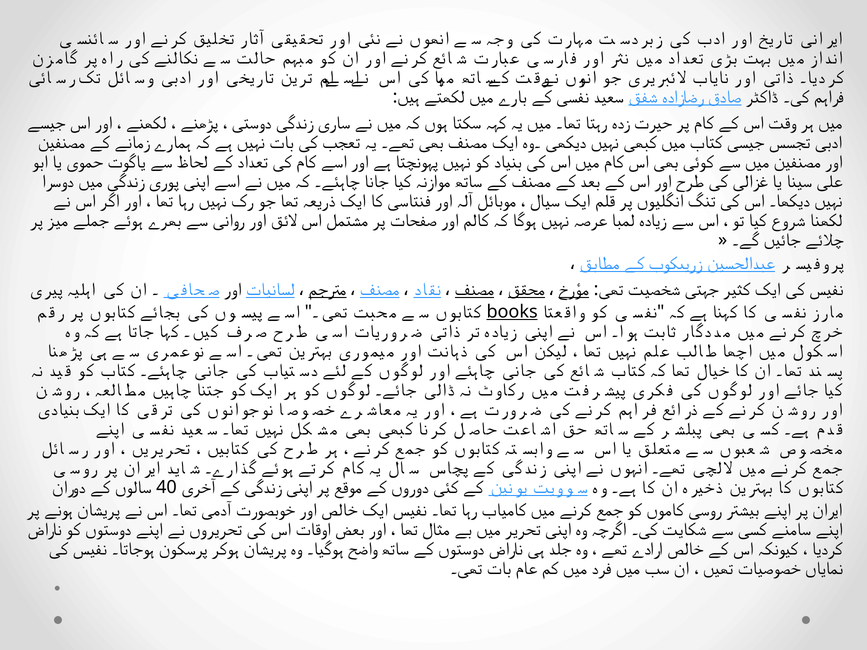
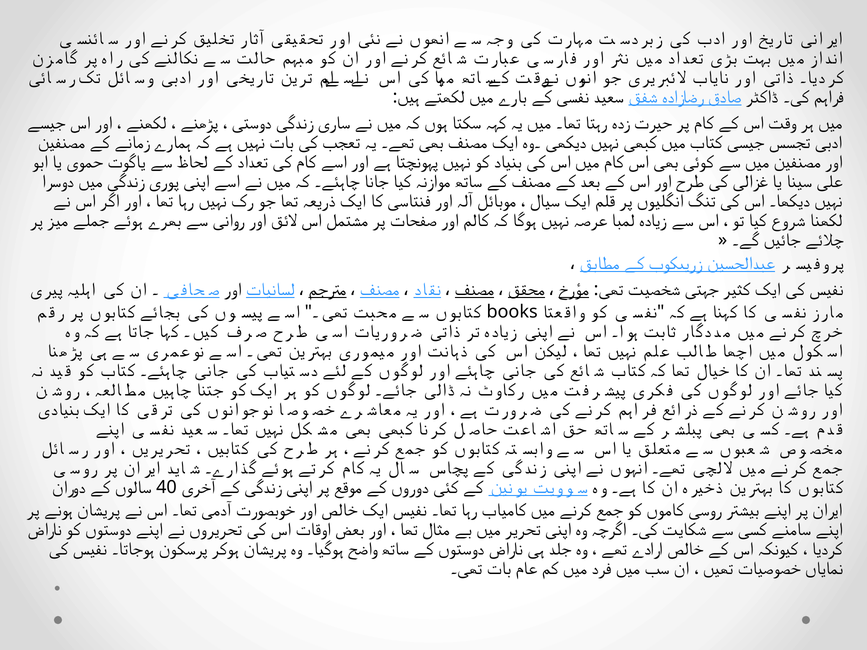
books underline: present -> none
